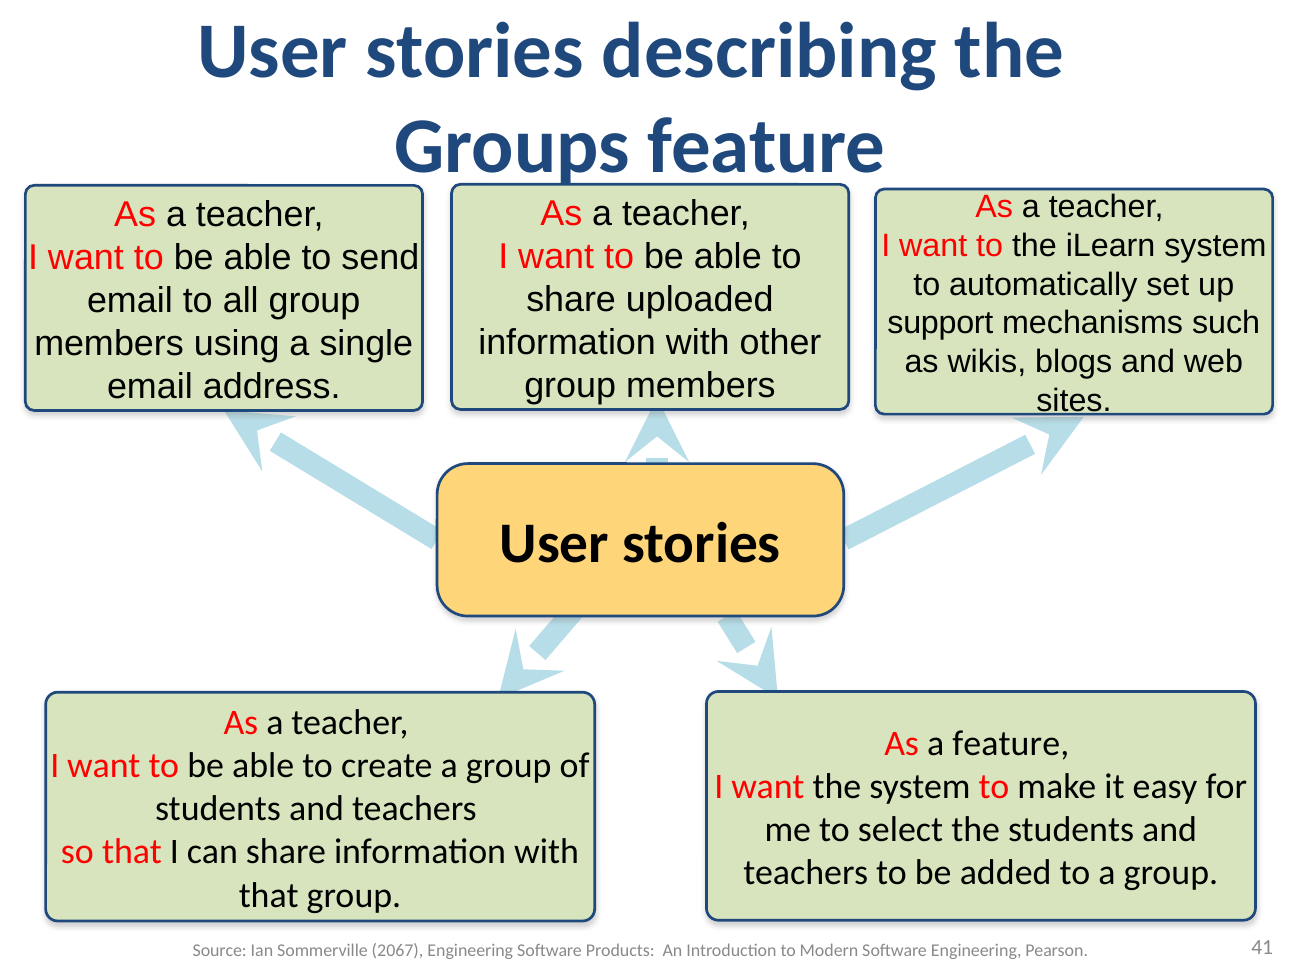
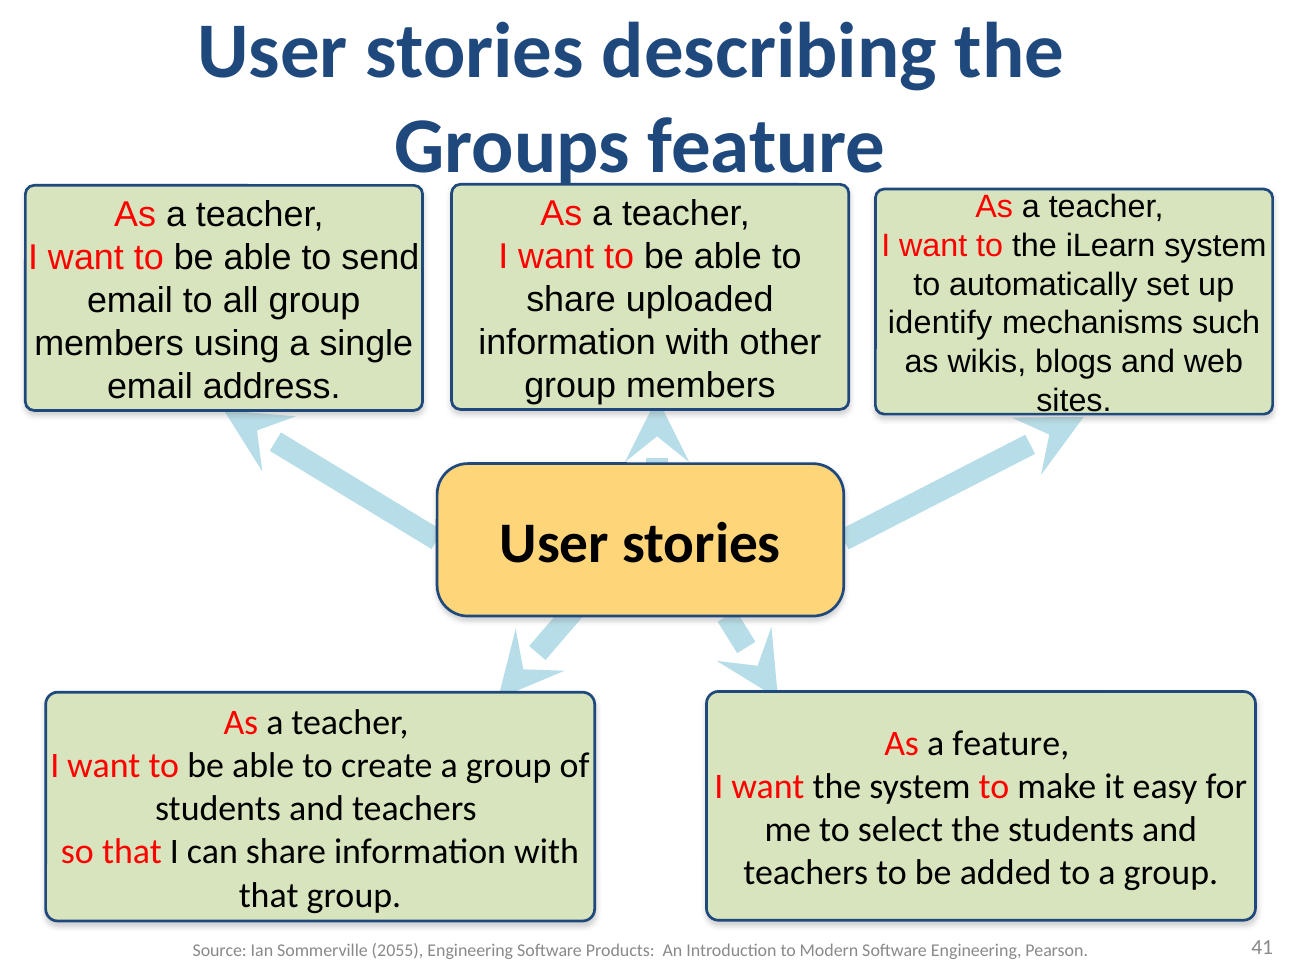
support: support -> identify
2067: 2067 -> 2055
